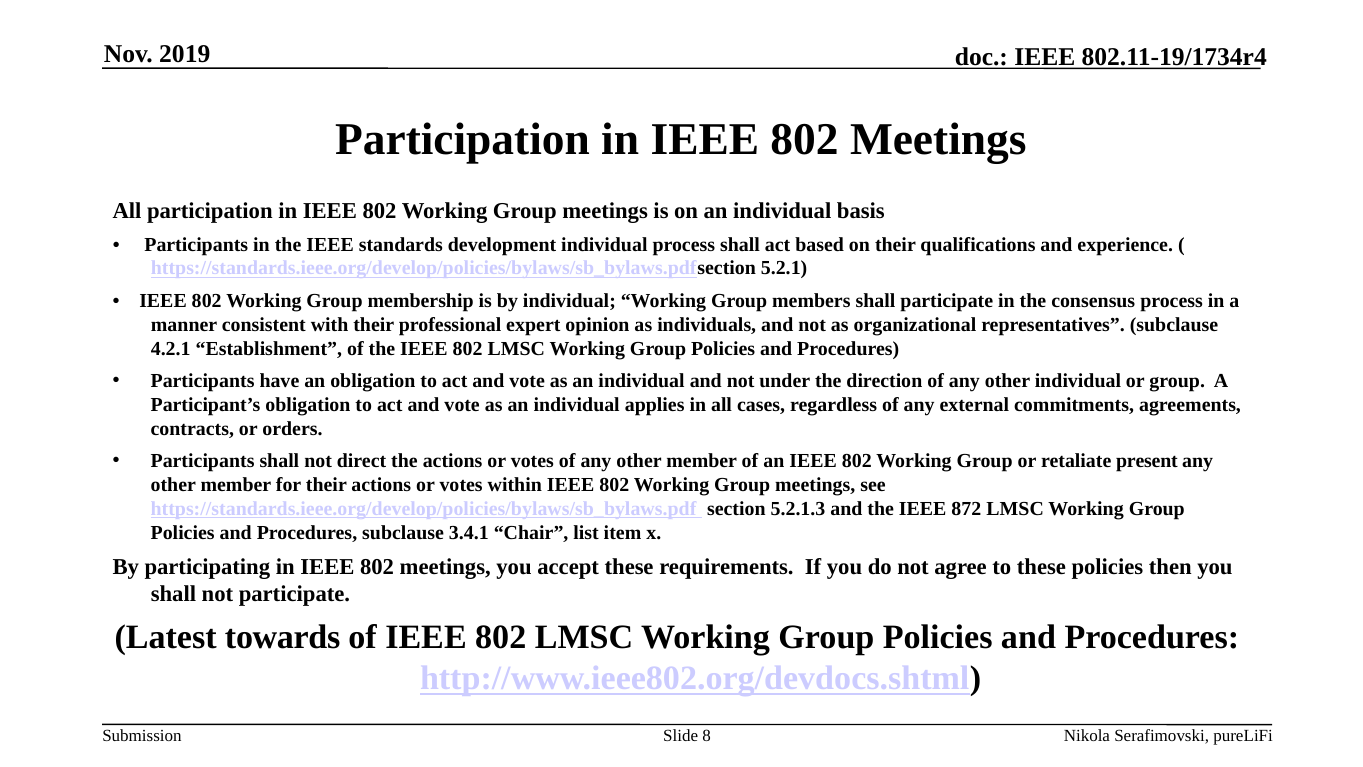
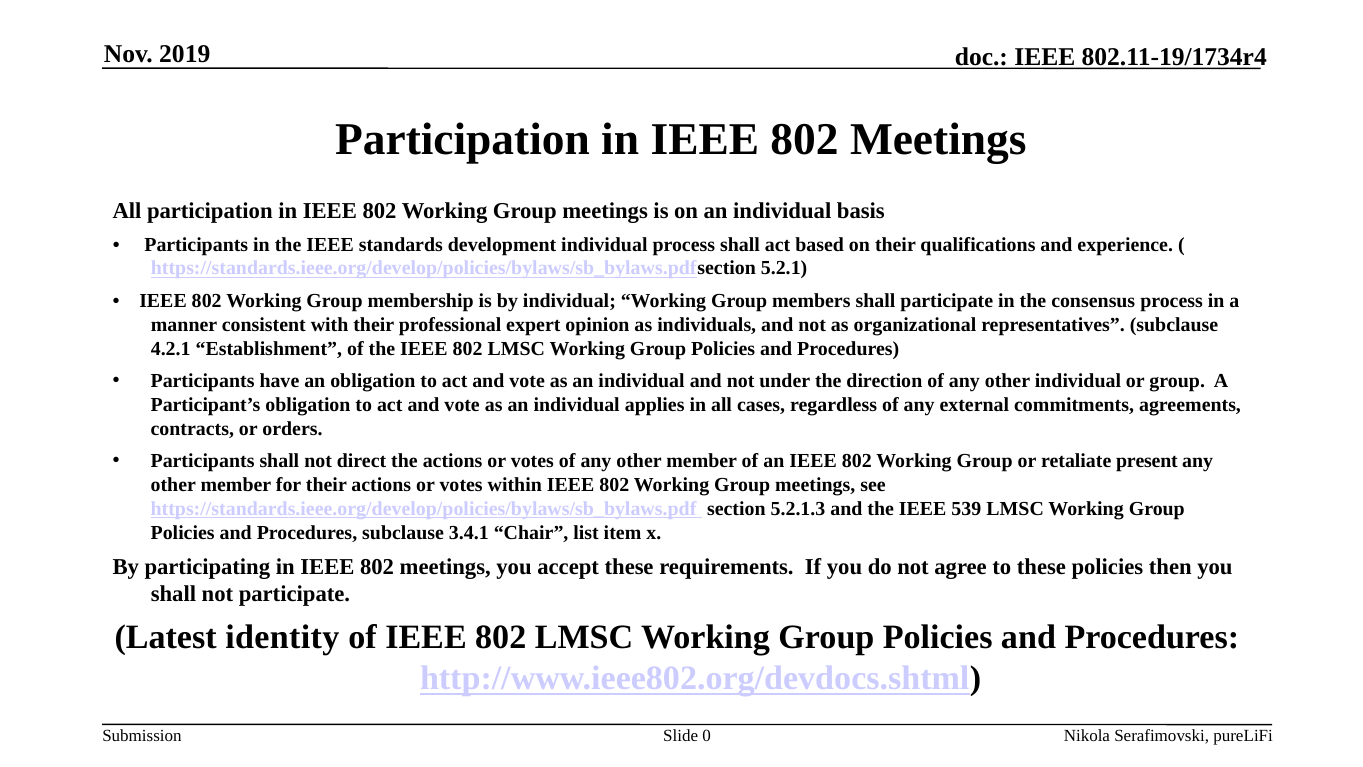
872: 872 -> 539
towards: towards -> identity
8: 8 -> 0
